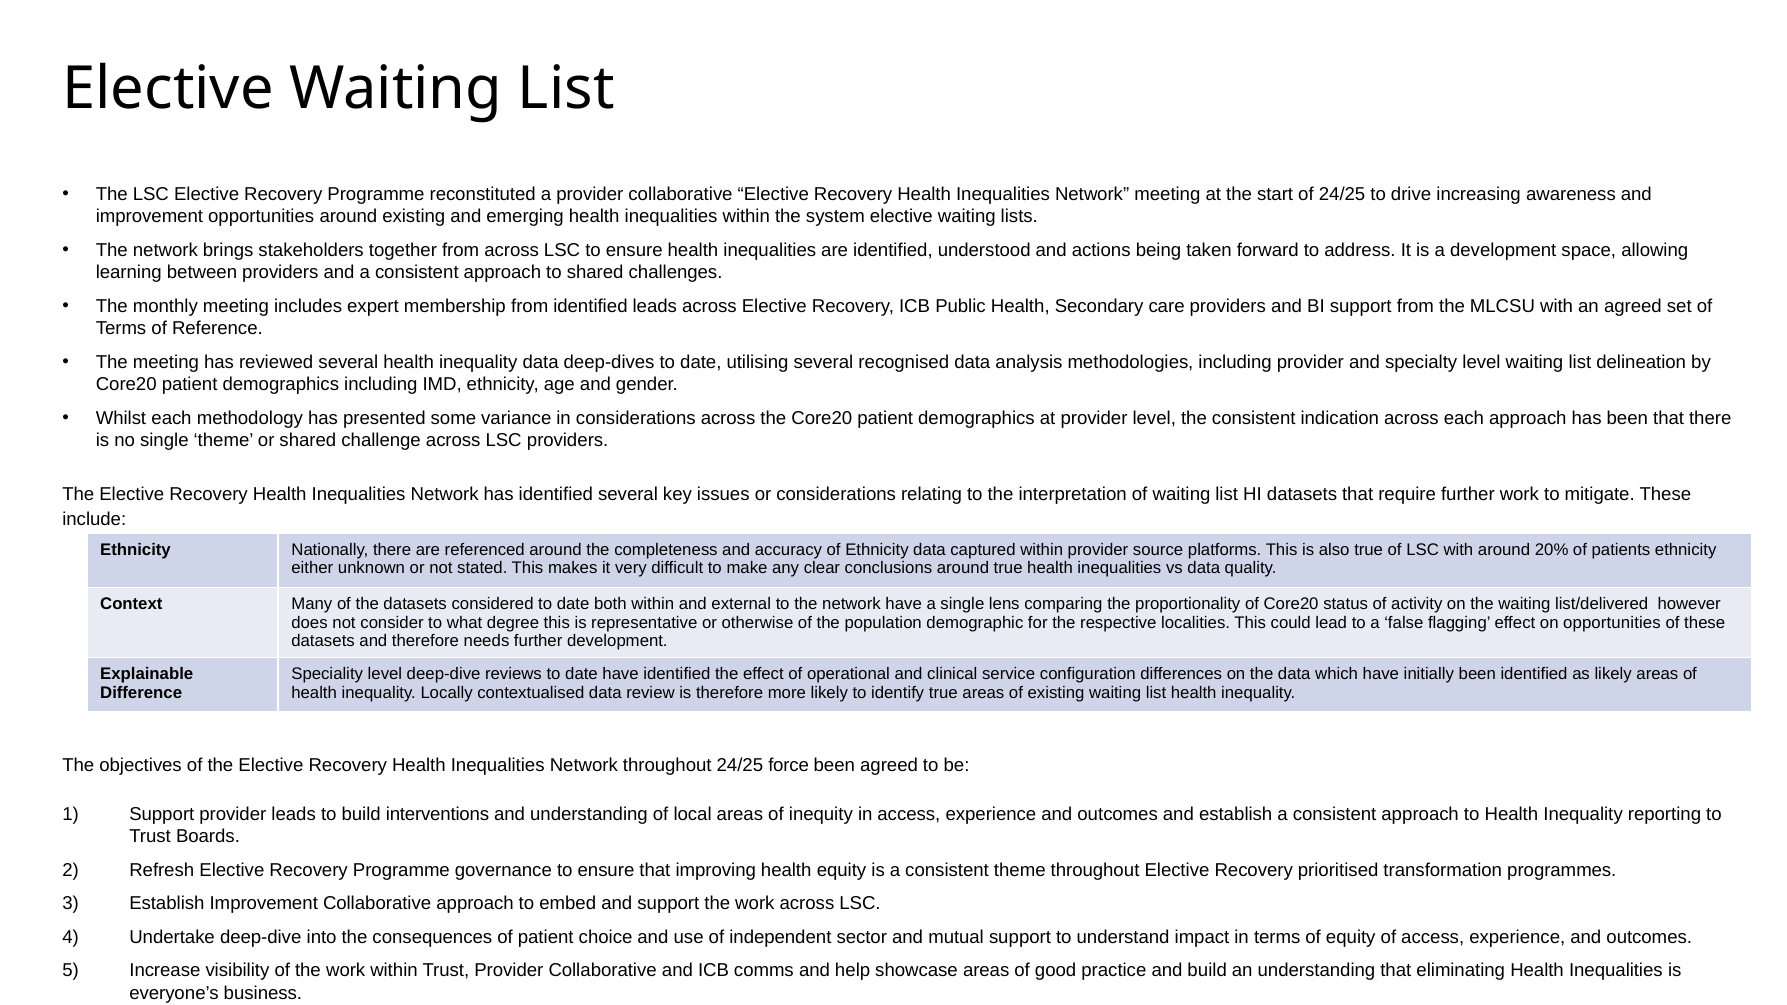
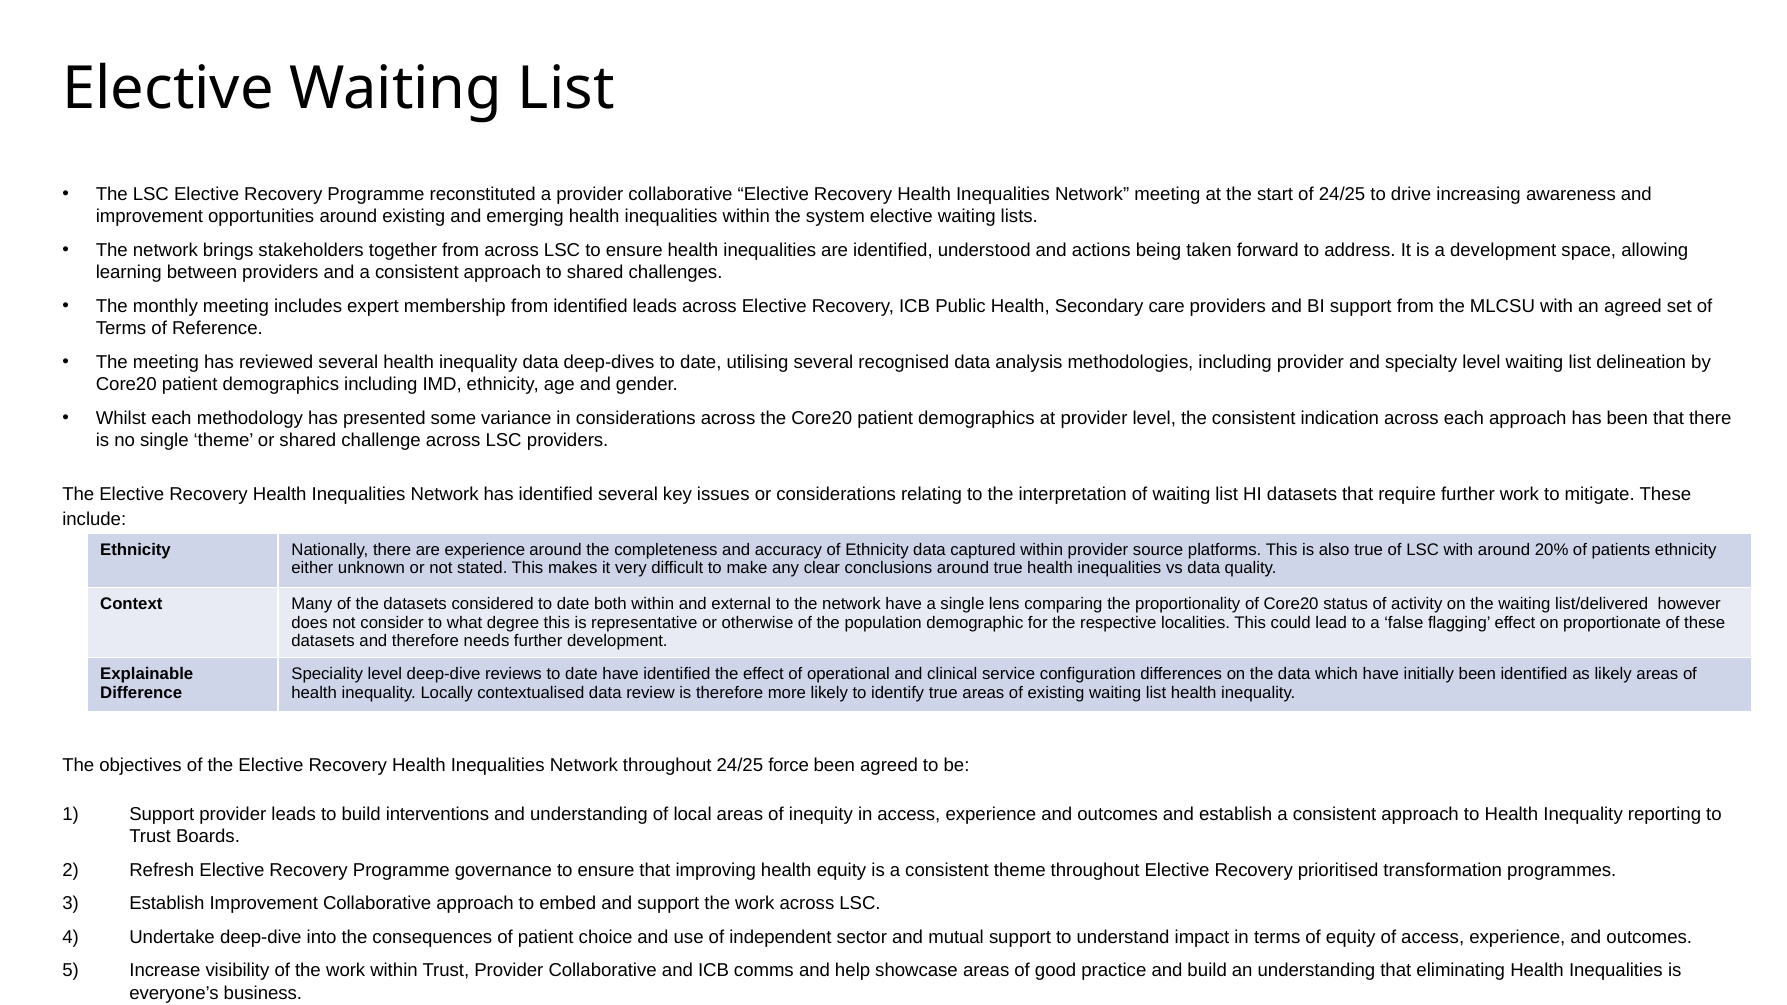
are referenced: referenced -> experience
on opportunities: opportunities -> proportionate
